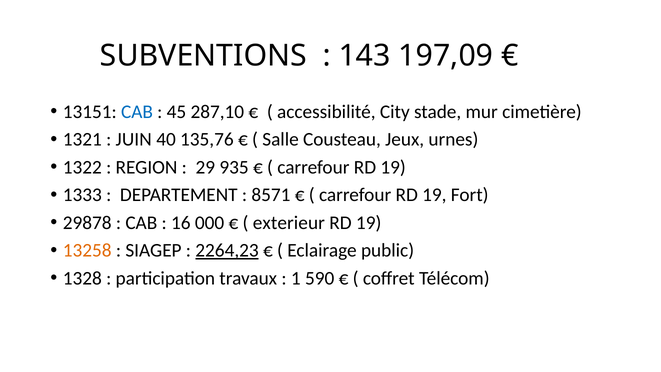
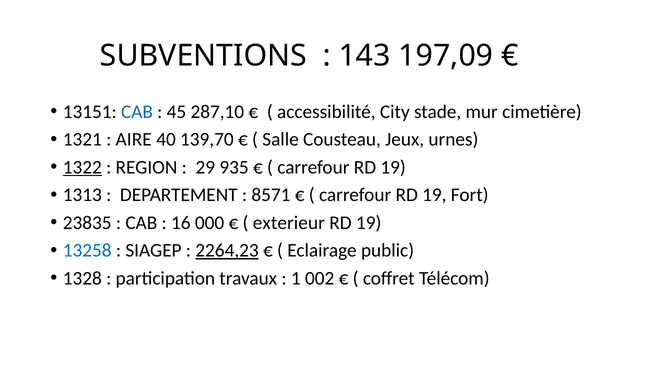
JUIN: JUIN -> AIRE
135,76: 135,76 -> 139,70
1322 underline: none -> present
1333: 1333 -> 1313
29878: 29878 -> 23835
13258 colour: orange -> blue
590: 590 -> 002
